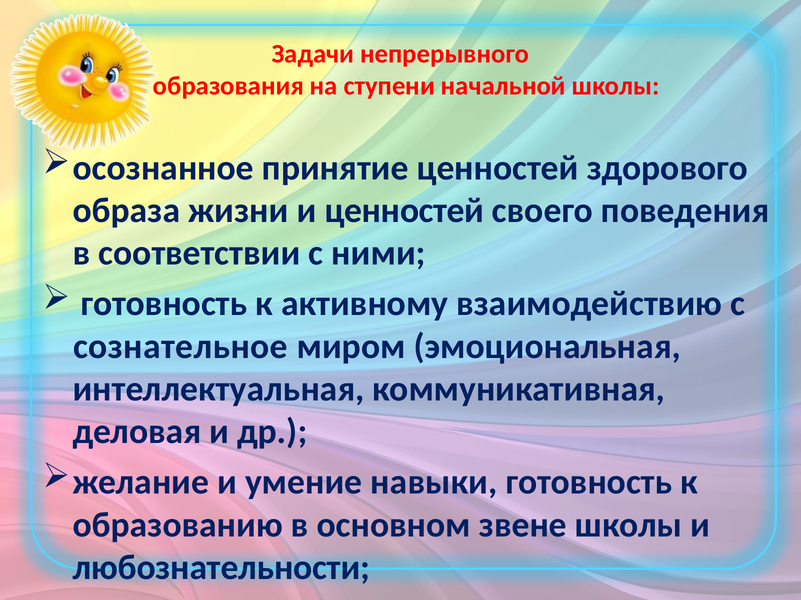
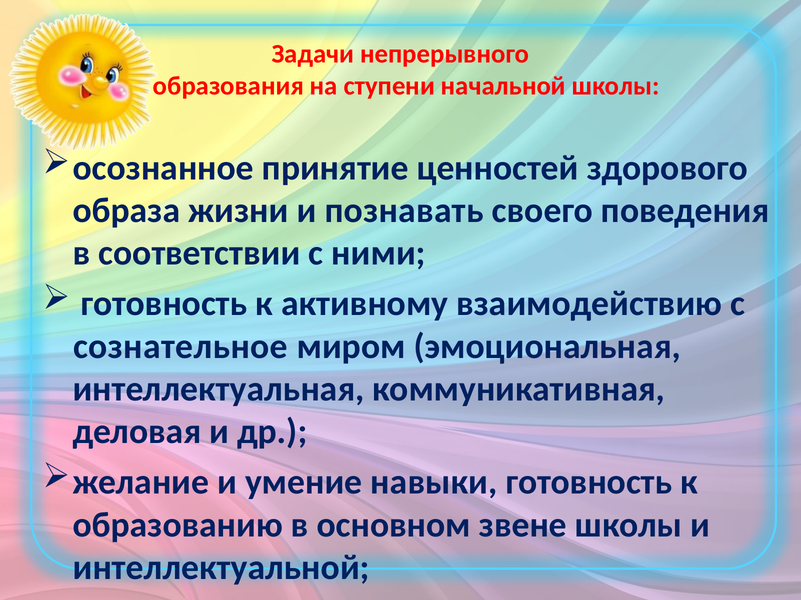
и ценностей: ценностей -> познавать
любознательности: любознательности -> интеллектуальной
